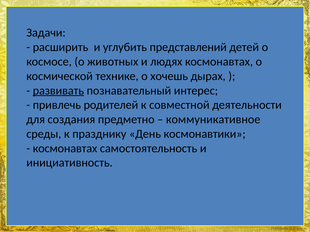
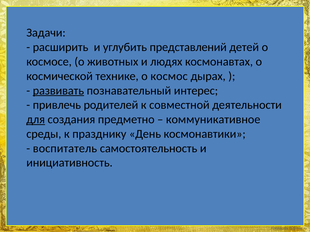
хочешь: хочешь -> космос
для underline: none -> present
космонавтах at (65, 149): космонавтах -> воспитатель
